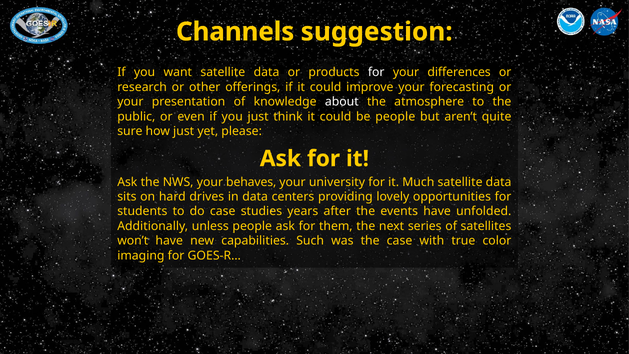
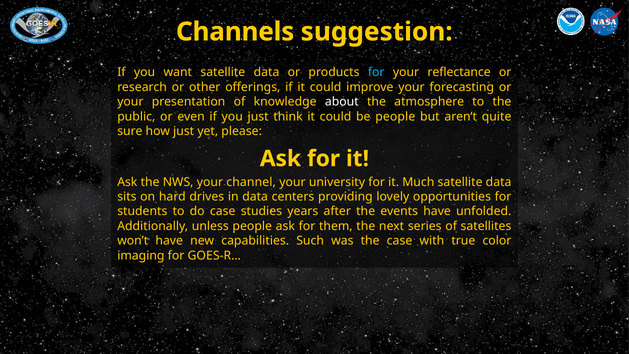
for at (376, 72) colour: white -> light blue
differences: differences -> reflectance
behaves: behaves -> channel
